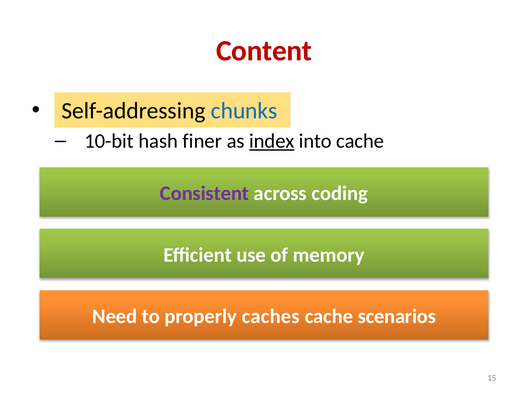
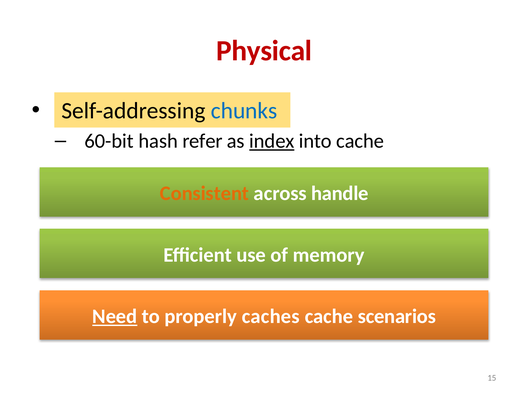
Content: Content -> Physical
10-bit: 10-bit -> 60-bit
finer: finer -> refer
Consistent colour: purple -> orange
coding: coding -> handle
Need underline: none -> present
